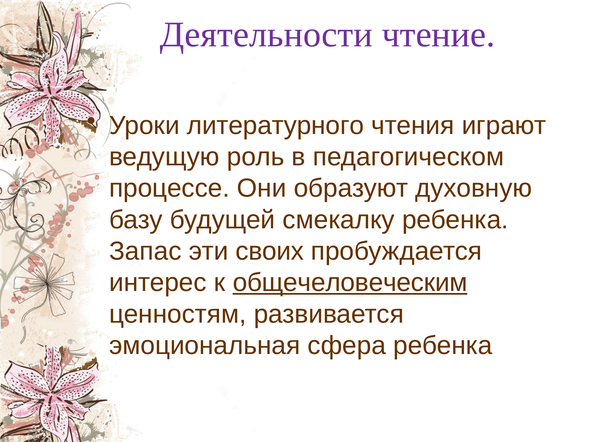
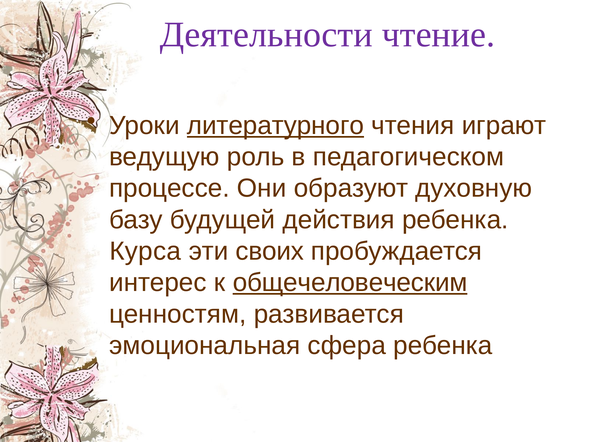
литературного underline: none -> present
смекалку: смекалку -> действия
Запас: Запас -> Курса
